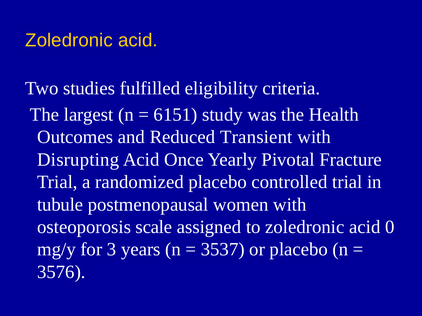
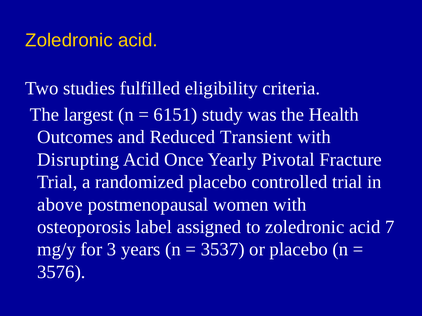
tubule: tubule -> above
scale: scale -> label
0: 0 -> 7
